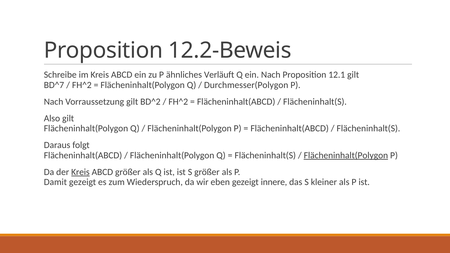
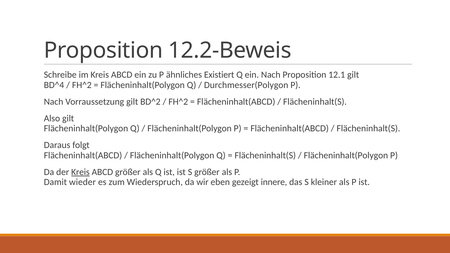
Verläuft: Verläuft -> Existiert
BD^7: BD^7 -> BD^4
Flächeninhalt(Polygon at (346, 155) underline: present -> none
Damit gezeigt: gezeigt -> wieder
